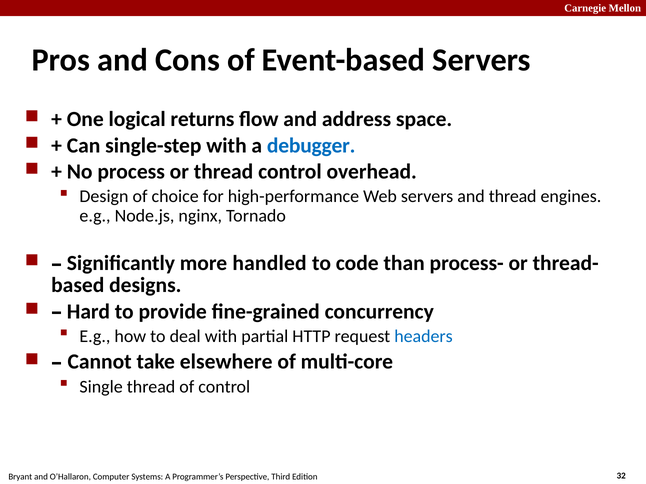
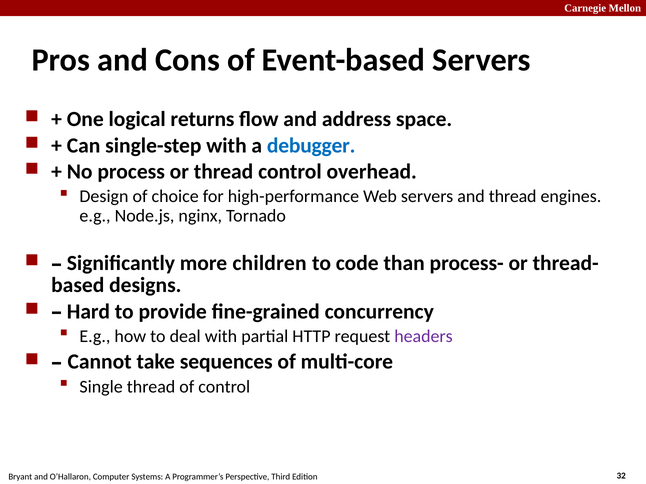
handled: handled -> children
headers colour: blue -> purple
elsewhere: elsewhere -> sequences
